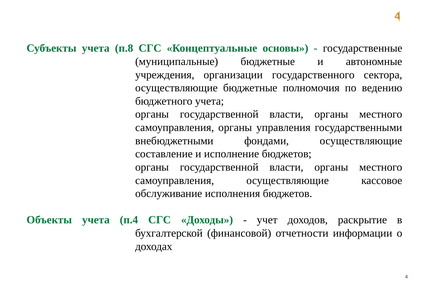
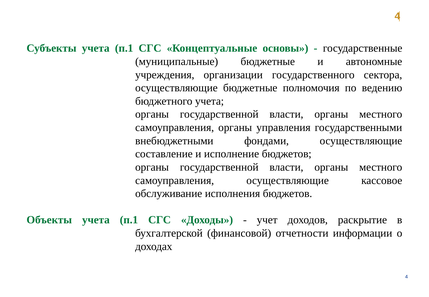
Субъекты учета п.8: п.8 -> п.1
Объекты учета п.4: п.4 -> п.1
